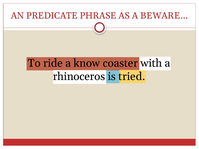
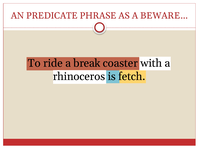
know: know -> break
tried: tried -> fetch
